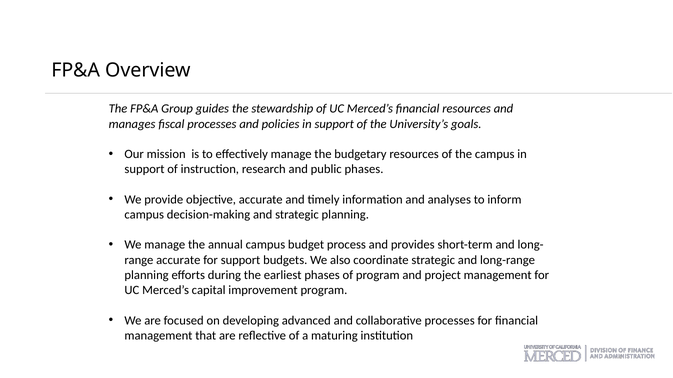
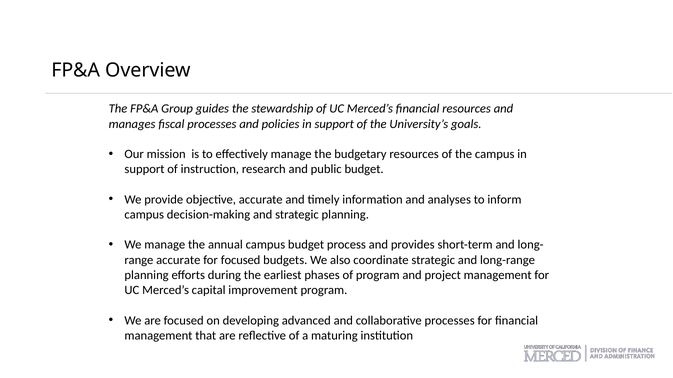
public phases: phases -> budget
for support: support -> focused
